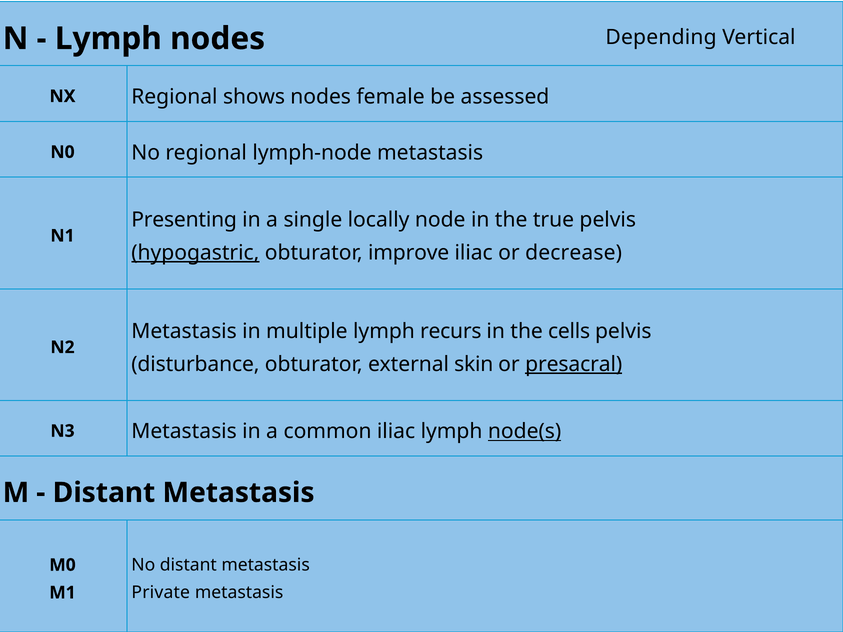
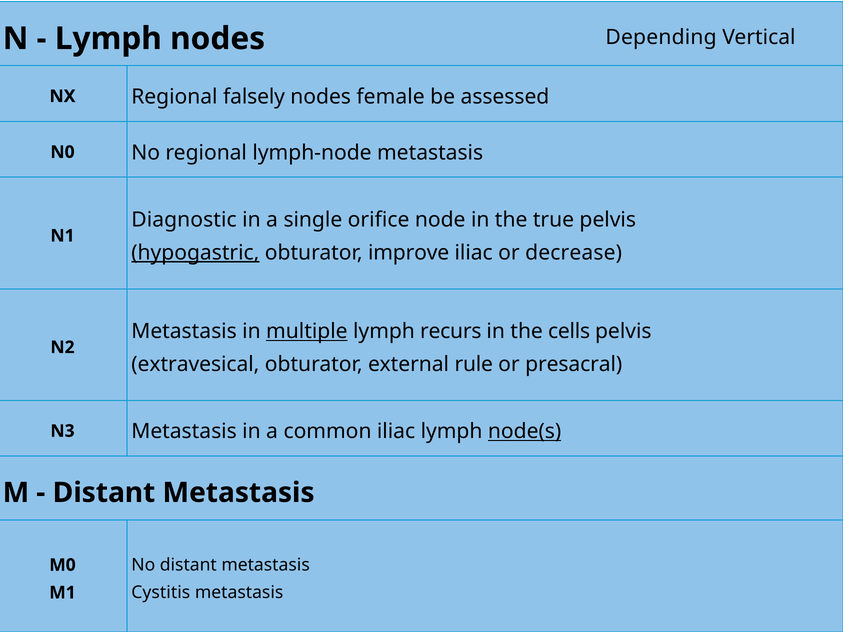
shows: shows -> falsely
Presenting: Presenting -> Diagnostic
locally: locally -> orifice
multiple underline: none -> present
disturbance: disturbance -> extravesical
skin: skin -> rule
presacral underline: present -> none
Private: Private -> Cystitis
